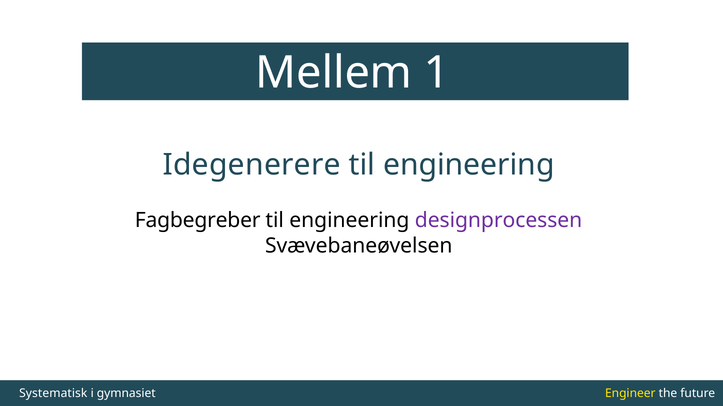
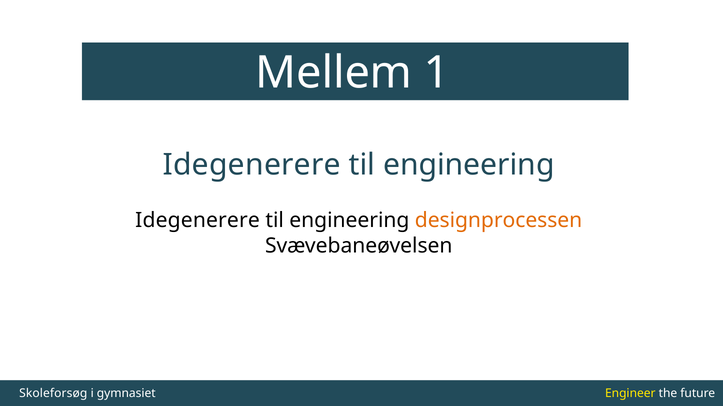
Fagbegreber at (198, 221): Fagbegreber -> Idegenerere
designprocessen colour: purple -> orange
Systematisk: Systematisk -> Skoleforsøg
